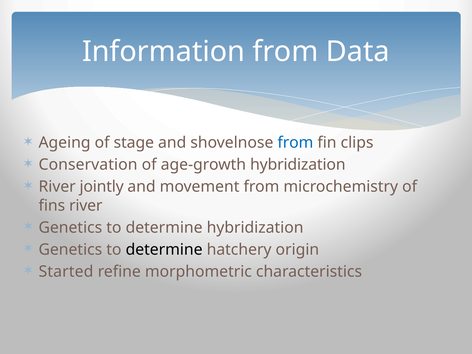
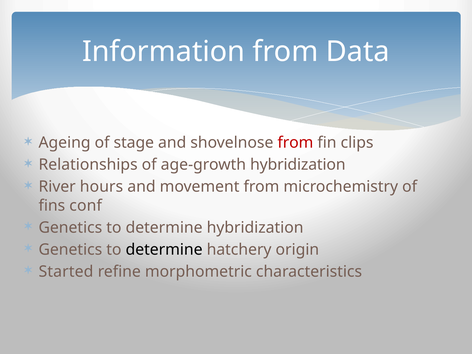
from at (295, 143) colour: blue -> red
Conservation: Conservation -> Relationships
jointly: jointly -> hours
fins river: river -> conf
